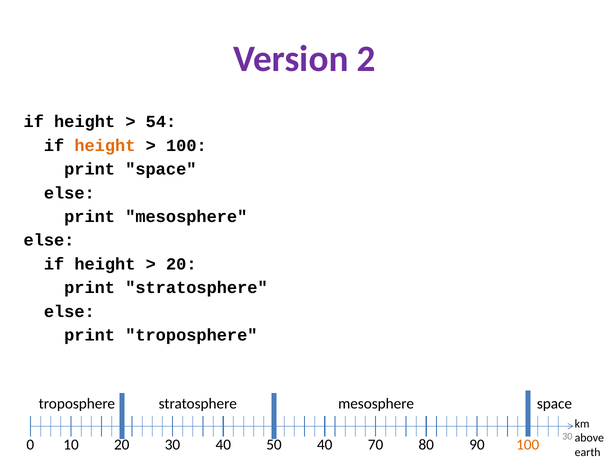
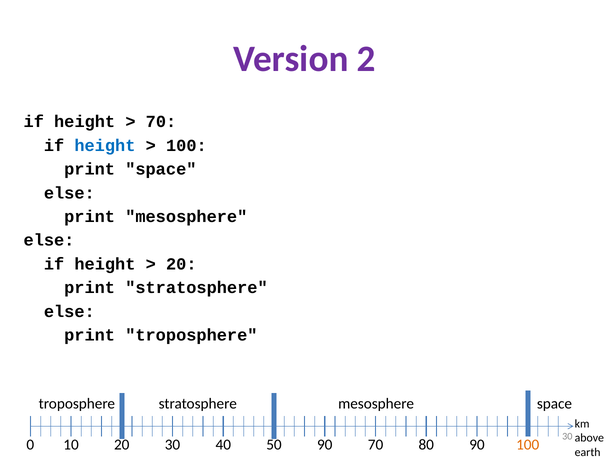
54 at (161, 122): 54 -> 70
height at (105, 145) colour: orange -> blue
40 at (325, 444): 40 -> 90
